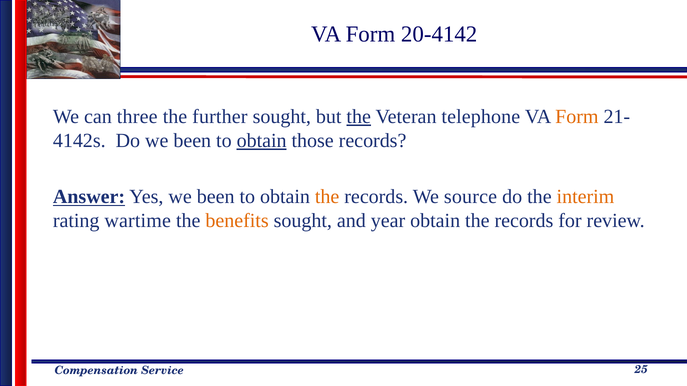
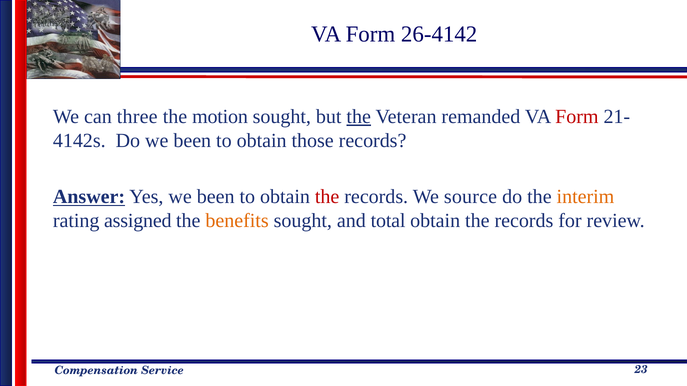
20-4142: 20-4142 -> 26-4142
further: further -> motion
telephone: telephone -> remanded
Form at (577, 117) colour: orange -> red
obtain at (262, 141) underline: present -> none
the at (327, 197) colour: orange -> red
wartime: wartime -> assigned
year: year -> total
25: 25 -> 23
